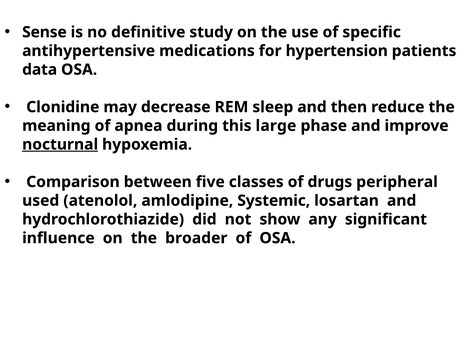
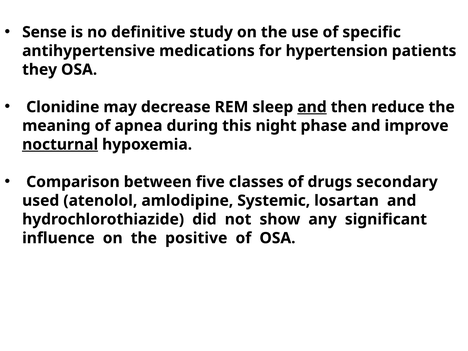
data: data -> they
and at (312, 107) underline: none -> present
large: large -> night
peripheral: peripheral -> secondary
broader: broader -> positive
